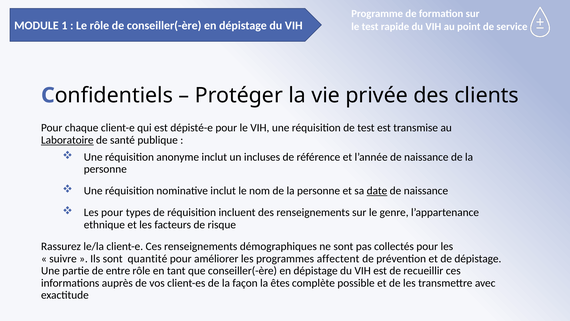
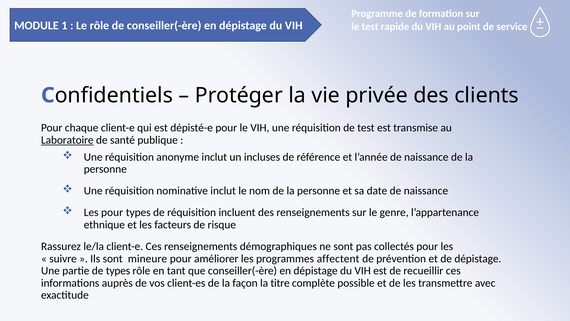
date underline: present -> none
quantité: quantité -> mineure
de entre: entre -> types
êtes: êtes -> titre
